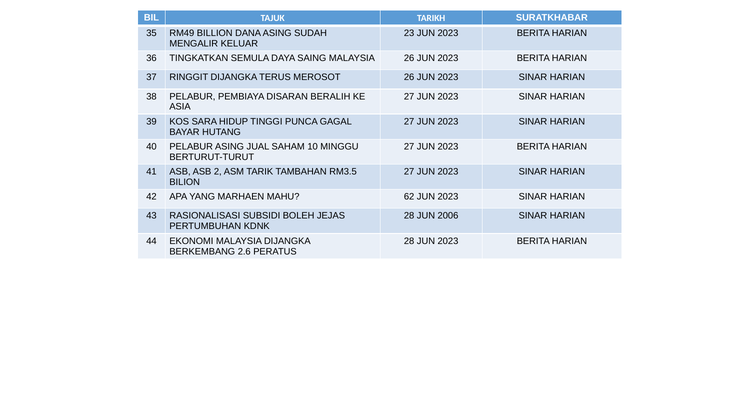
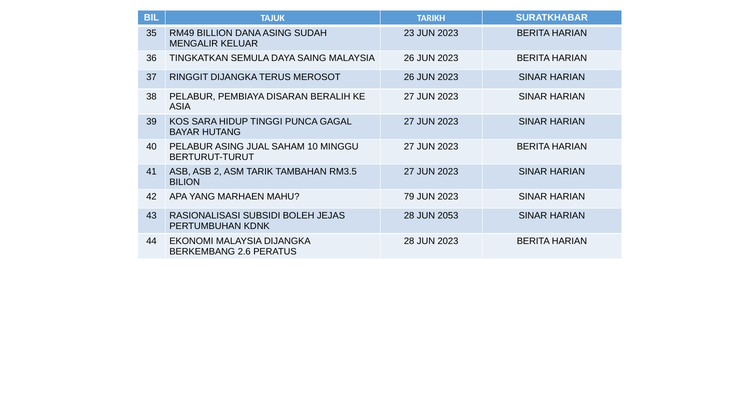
62: 62 -> 79
2006: 2006 -> 2053
